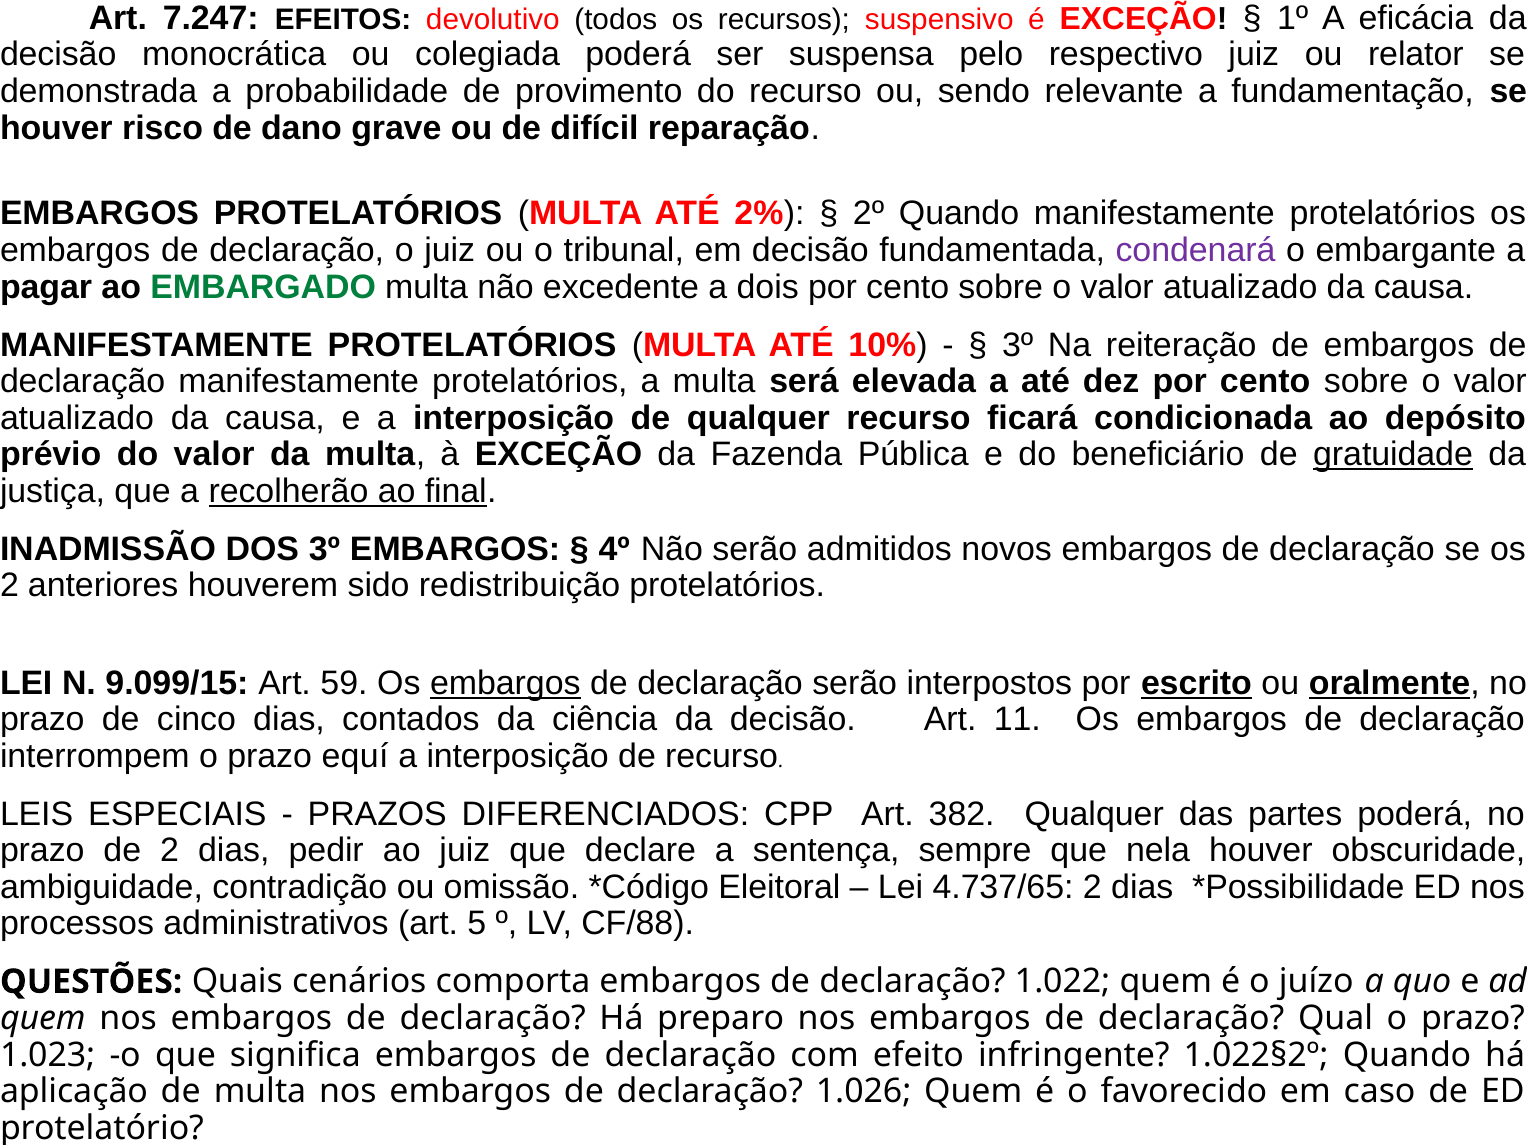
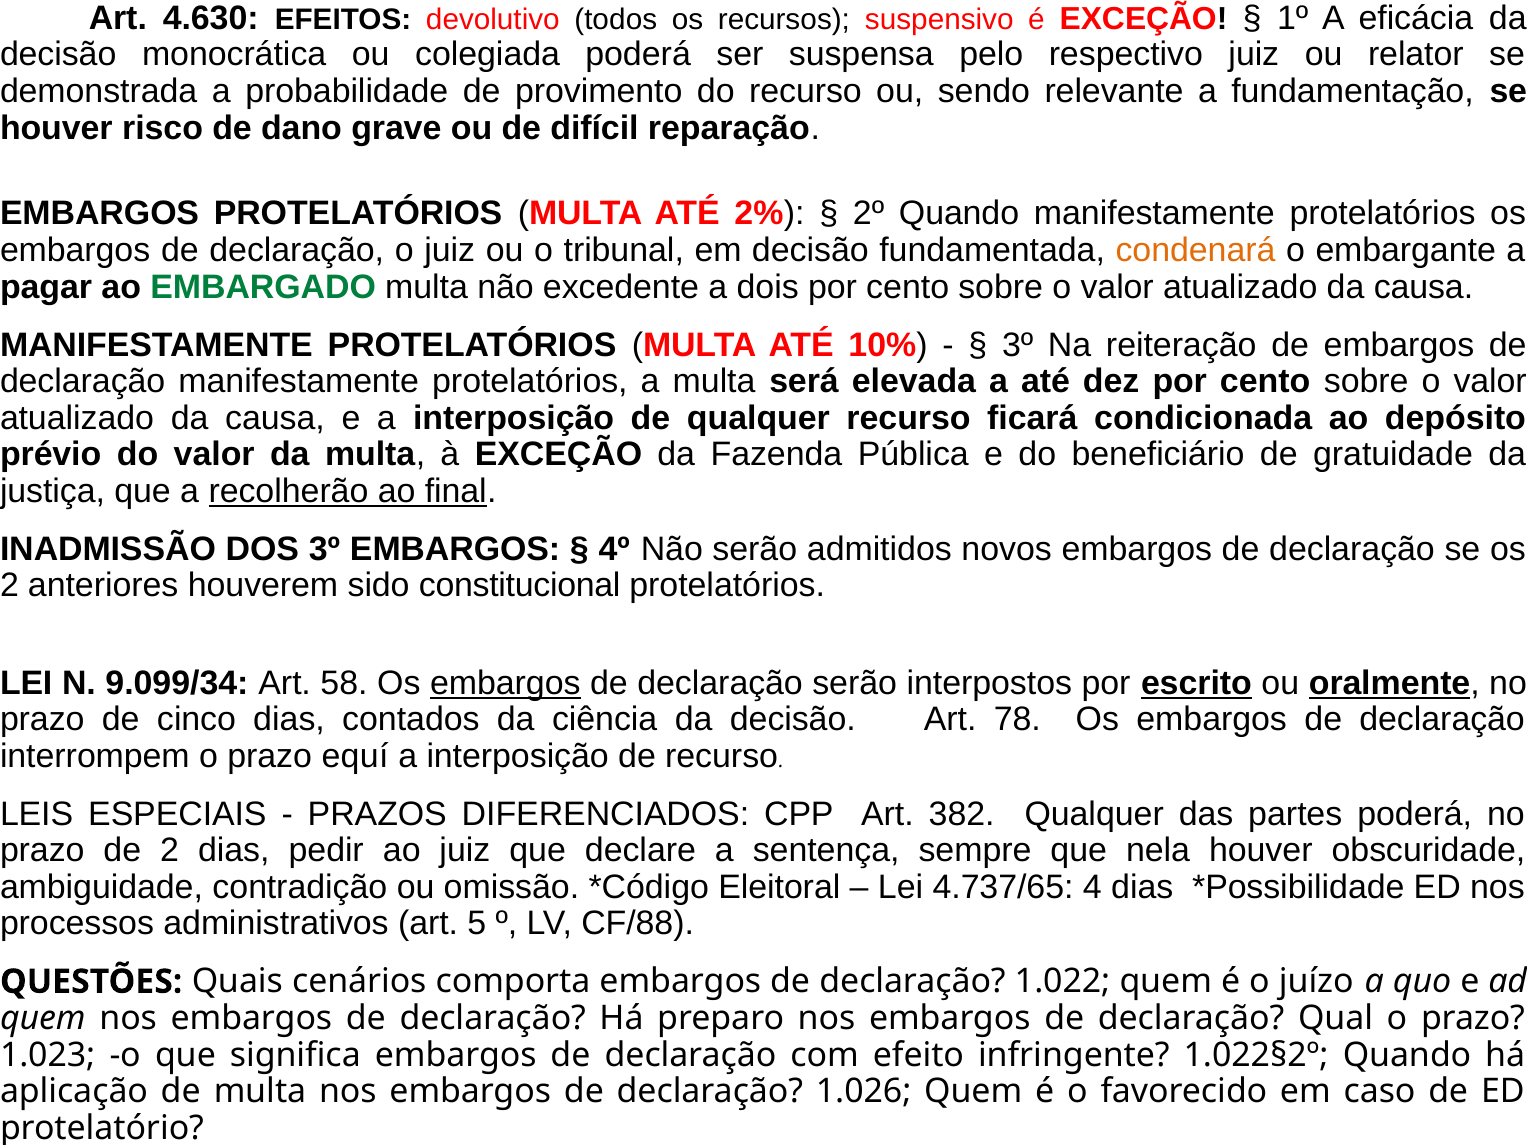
7.247: 7.247 -> 4.630
condenará colour: purple -> orange
gratuidade underline: present -> none
redistribuição: redistribuição -> constitucional
9.099/15: 9.099/15 -> 9.099/34
59: 59 -> 58
11: 11 -> 78
4.737/65 2: 2 -> 4
